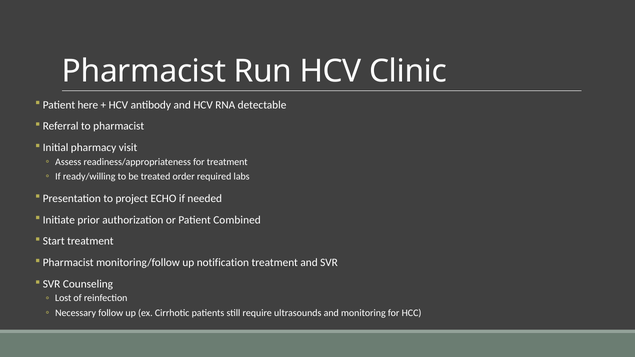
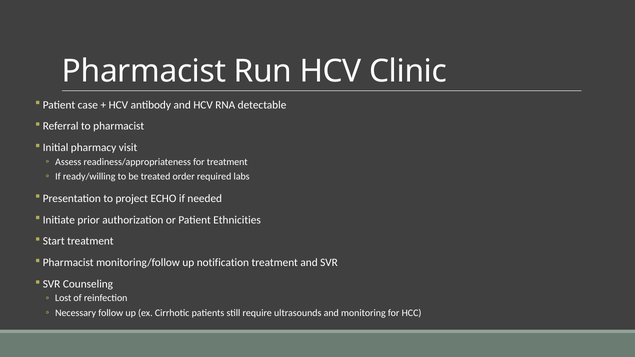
here: here -> case
Combined: Combined -> Ethnicities
